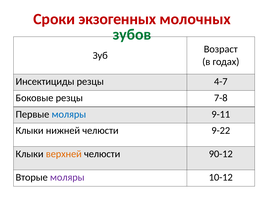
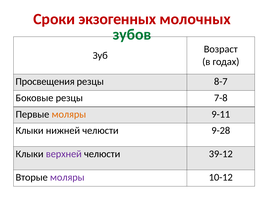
Инсектициды: Инсектициды -> Просвещения
4-7: 4-7 -> 8-7
моляры at (69, 114) colour: blue -> orange
9-22: 9-22 -> 9-28
верхней colour: orange -> purple
90-12: 90-12 -> 39-12
